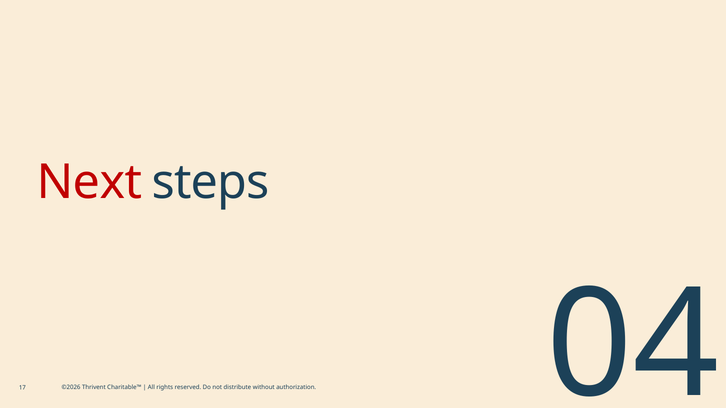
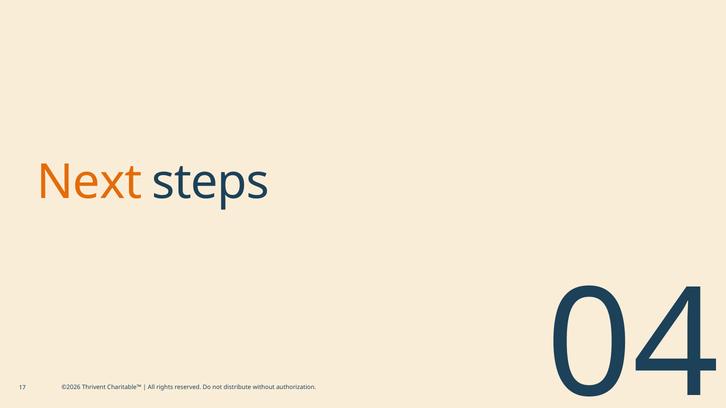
Next colour: red -> orange
